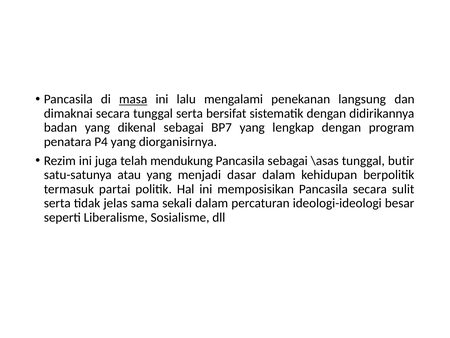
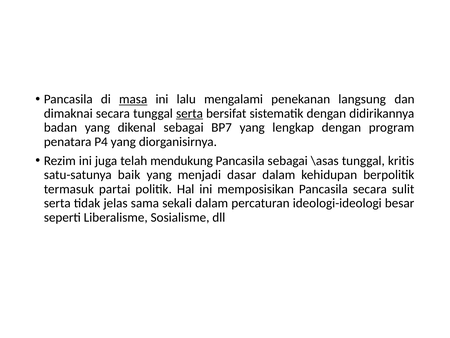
serta at (190, 113) underline: none -> present
butir: butir -> kritis
atau: atau -> baik
